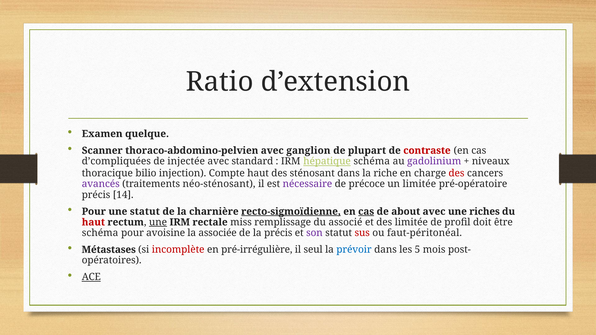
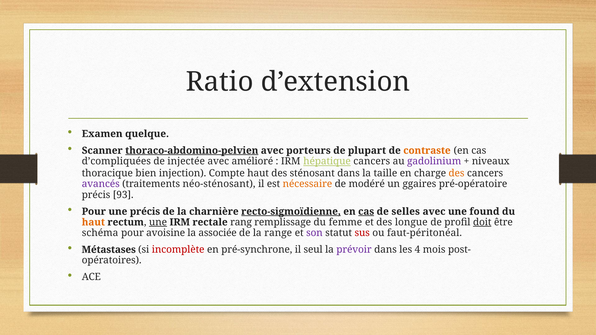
thoraco-abdomino-pelvien underline: none -> present
ganglion: ganglion -> porteurs
contraste colour: red -> orange
standard: standard -> amélioré
hépatique schéma: schéma -> cancers
bilio: bilio -> bien
riche: riche -> taille
des at (457, 173) colour: red -> orange
nécessaire colour: purple -> orange
précoce: précoce -> modéré
un limitée: limitée -> ggaires
14: 14 -> 93
une statut: statut -> précis
about: about -> selles
riches: riches -> found
haut at (93, 222) colour: red -> orange
miss: miss -> rang
associé: associé -> femme
des limitée: limitée -> longue
doit underline: none -> present
la précis: précis -> range
pré-irrégulière: pré-irrégulière -> pré-synchrone
prévoir colour: blue -> purple
5: 5 -> 4
ACE underline: present -> none
